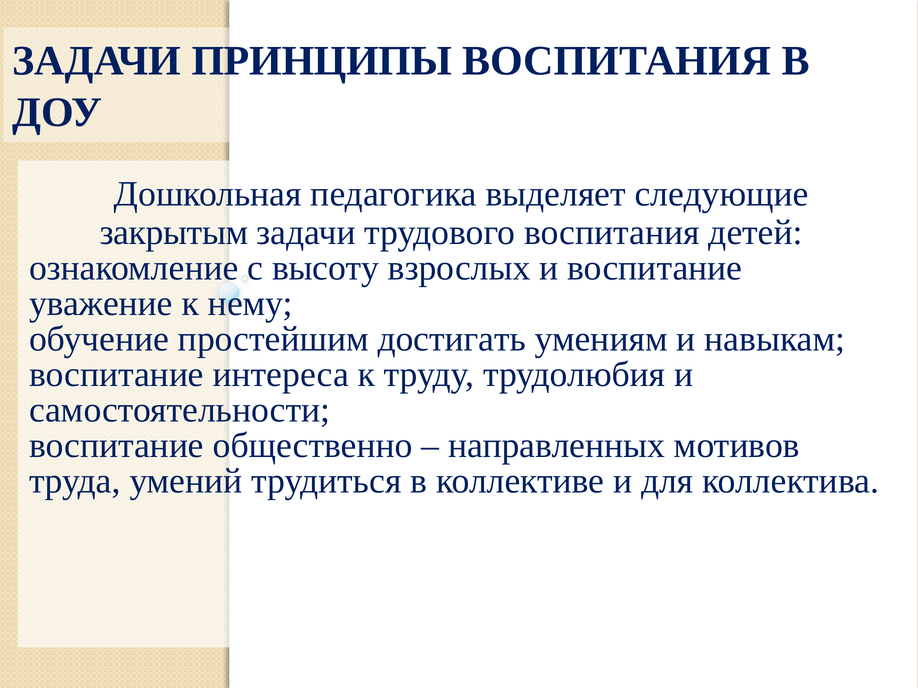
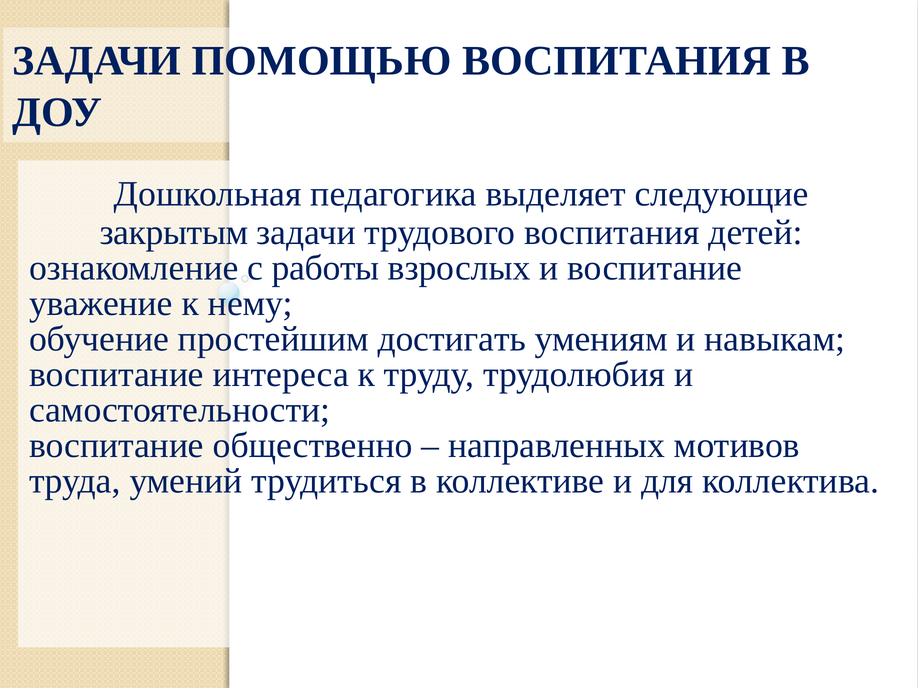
ПРИНЦИПЫ: ПРИНЦИПЫ -> ПОМОЩЬЮ
высоту: высоту -> работы
